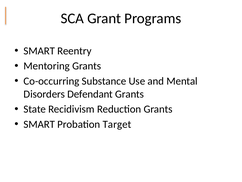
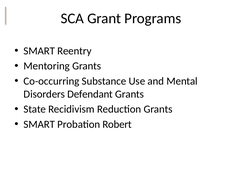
Target: Target -> Robert
